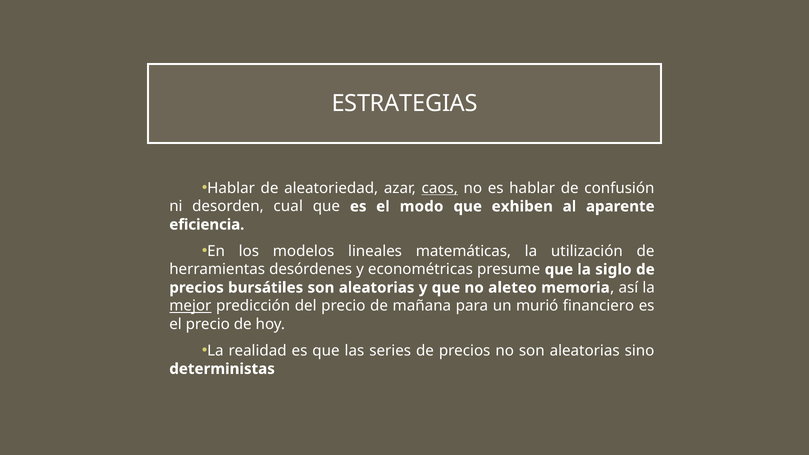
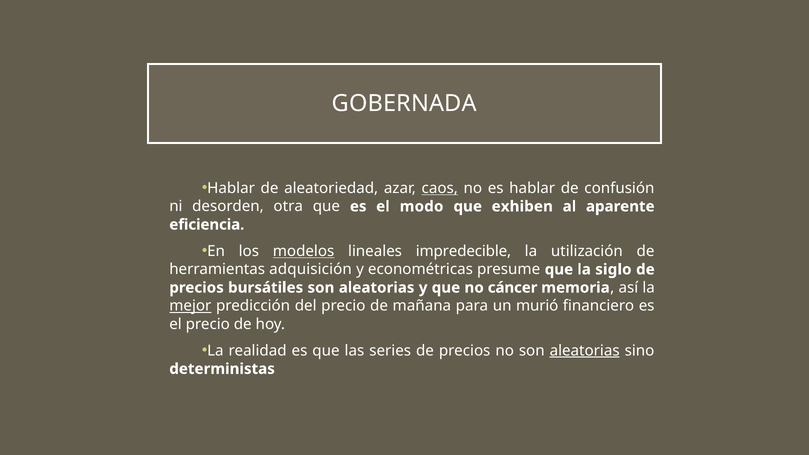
ESTRATEGIAS: ESTRATEGIAS -> GOBERNADA
cual: cual -> otra
modelos underline: none -> present
matemáticas: matemáticas -> impredecible
desórdenes: desórdenes -> adquisición
aleteo: aleteo -> cáncer
aleatorias at (585, 351) underline: none -> present
